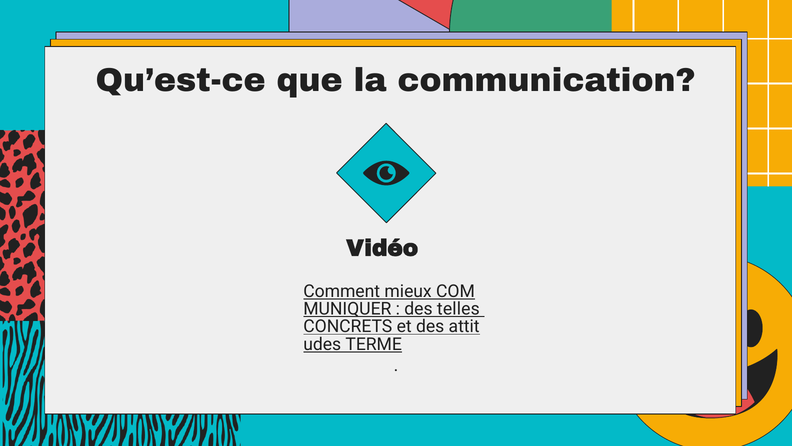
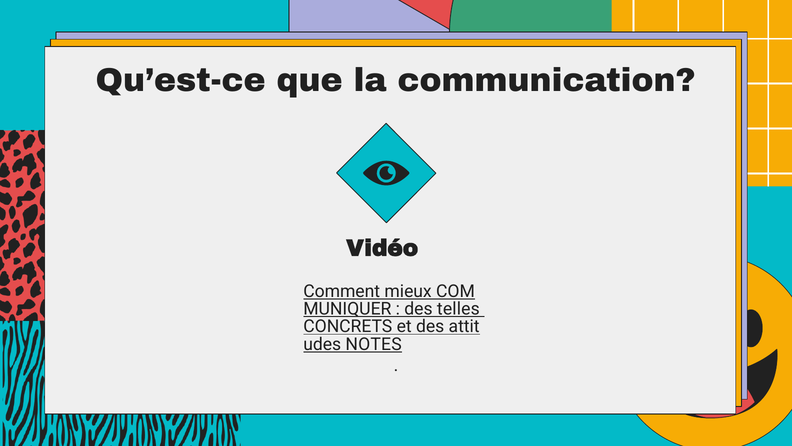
TERME: TERME -> NOTES
